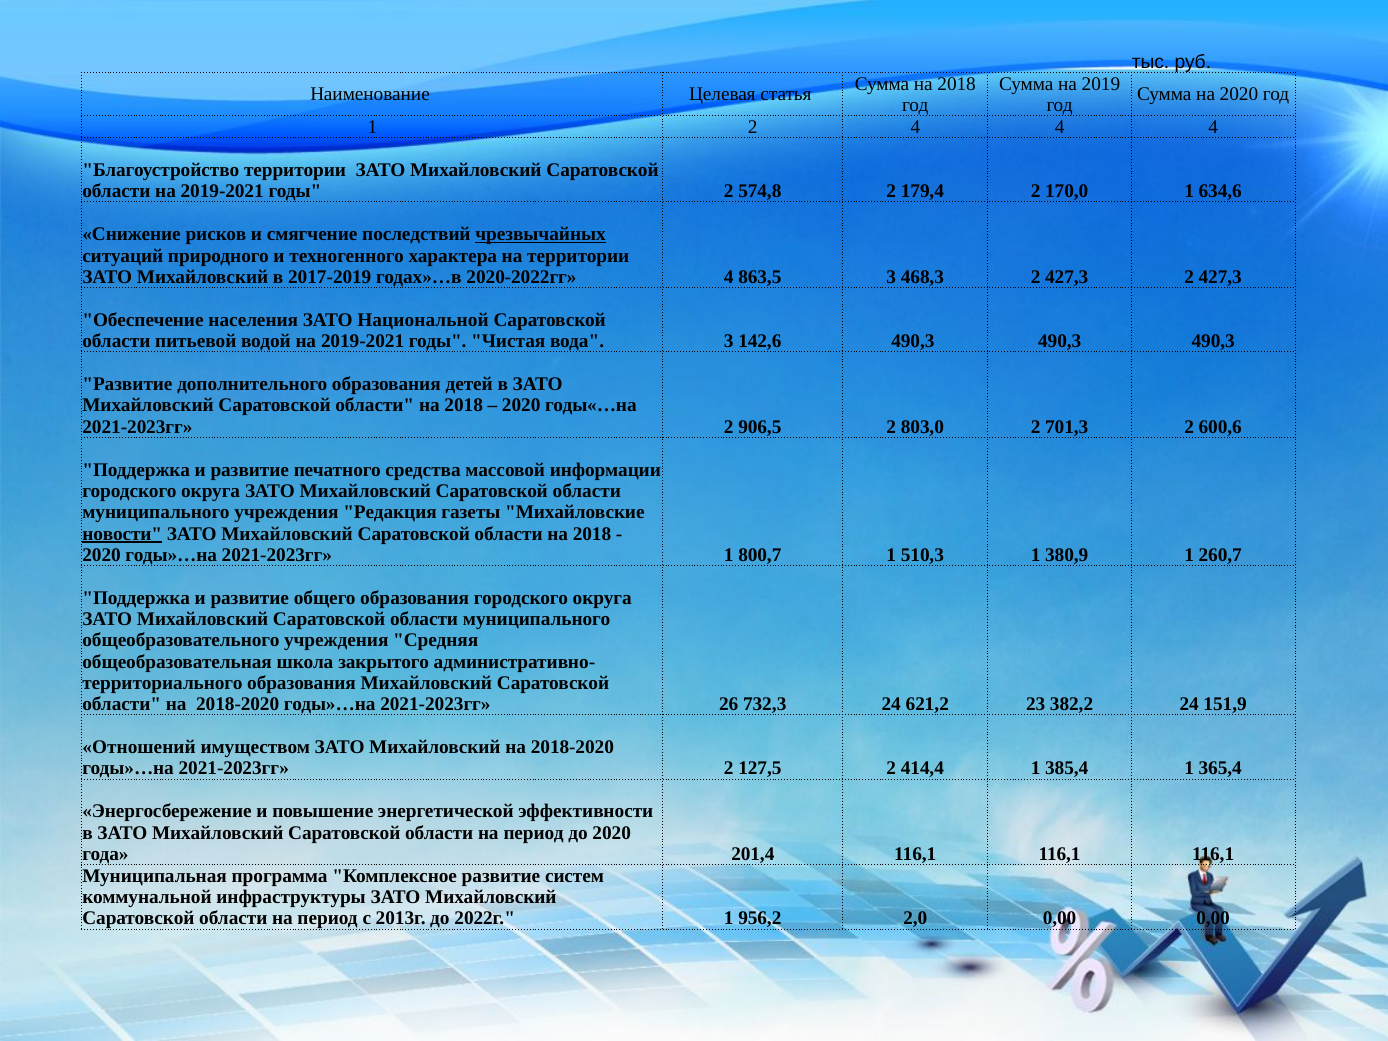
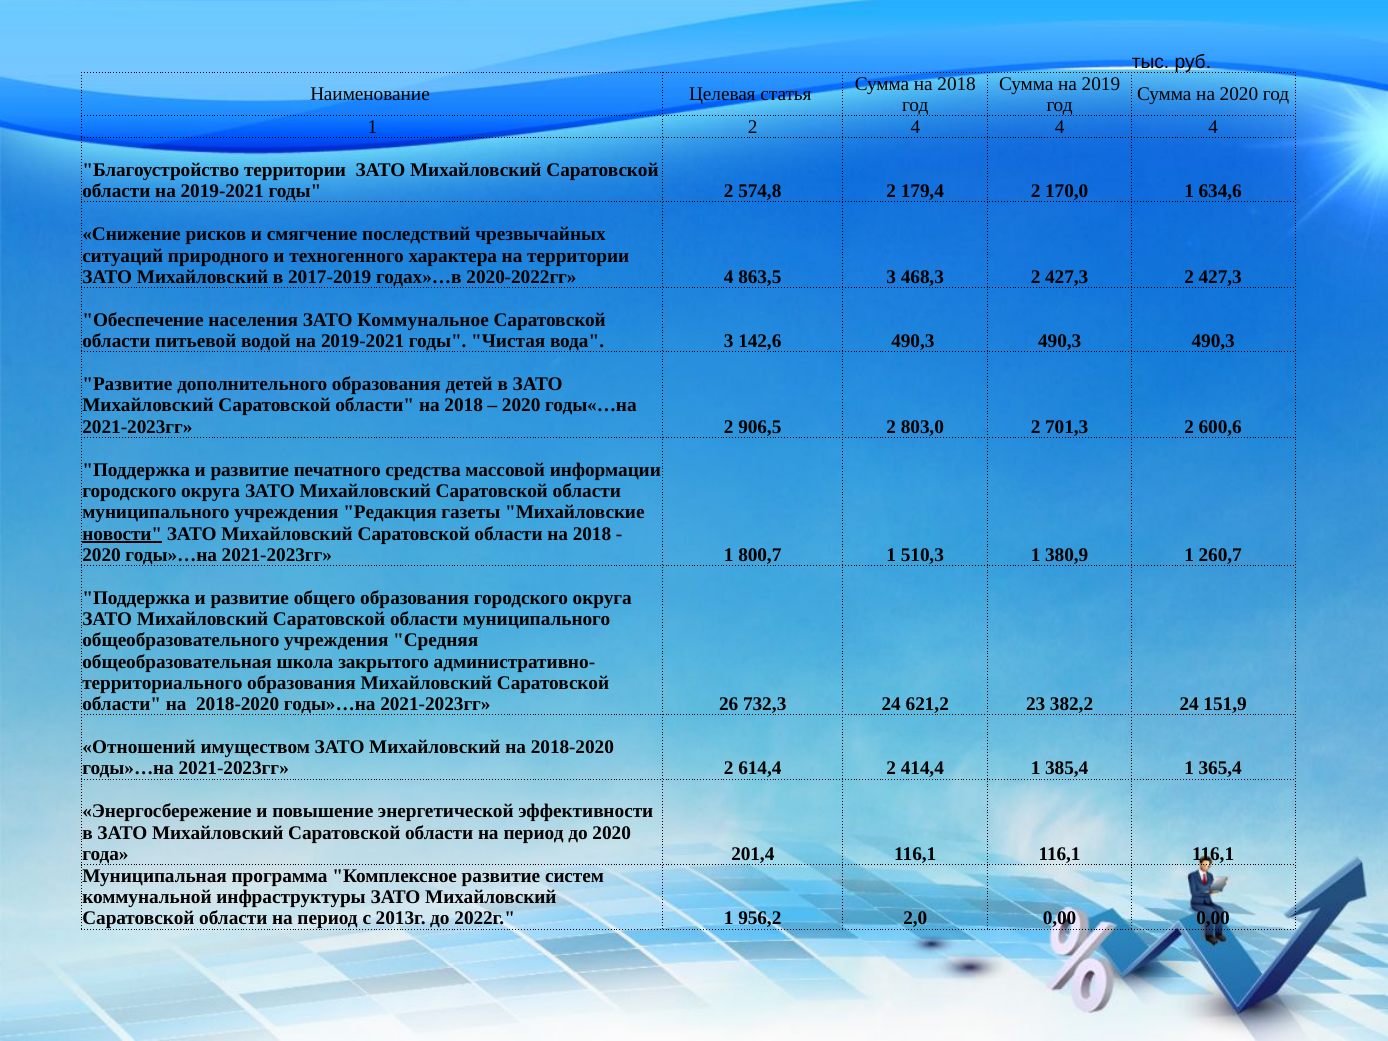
чрезвычайных underline: present -> none
Национальной: Национальной -> Коммунальное
127,5: 127,5 -> 614,4
